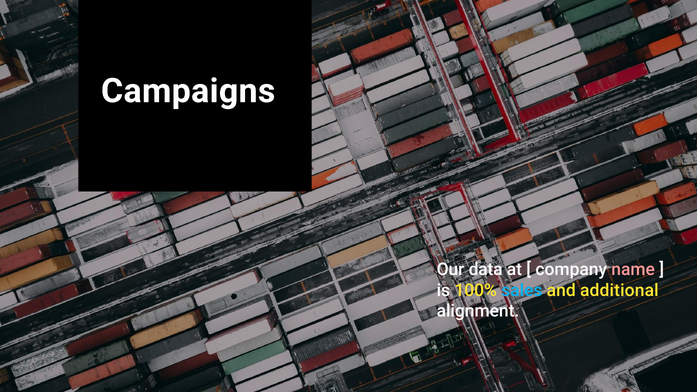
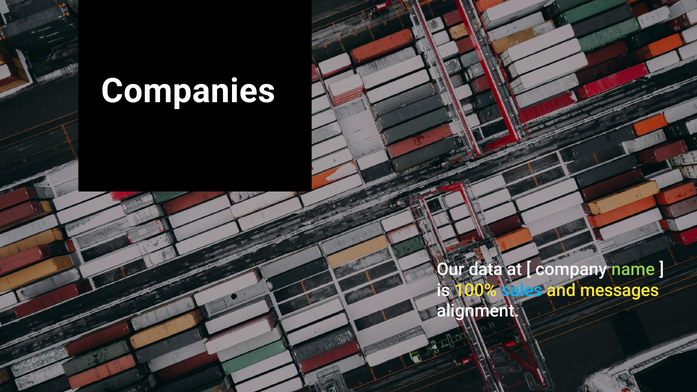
Campaigns: Campaigns -> Companies
name colour: pink -> light green
additional: additional -> messages
